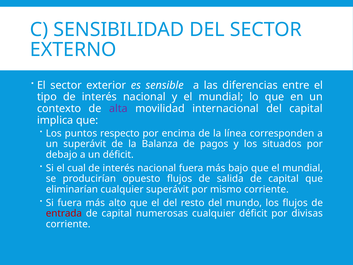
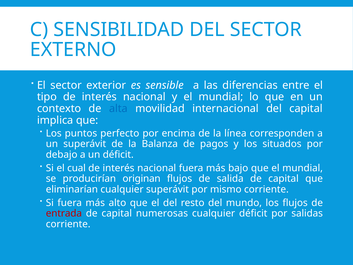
alta colour: purple -> blue
respecto: respecto -> perfecto
opuesto: opuesto -> originan
divisas: divisas -> salidas
